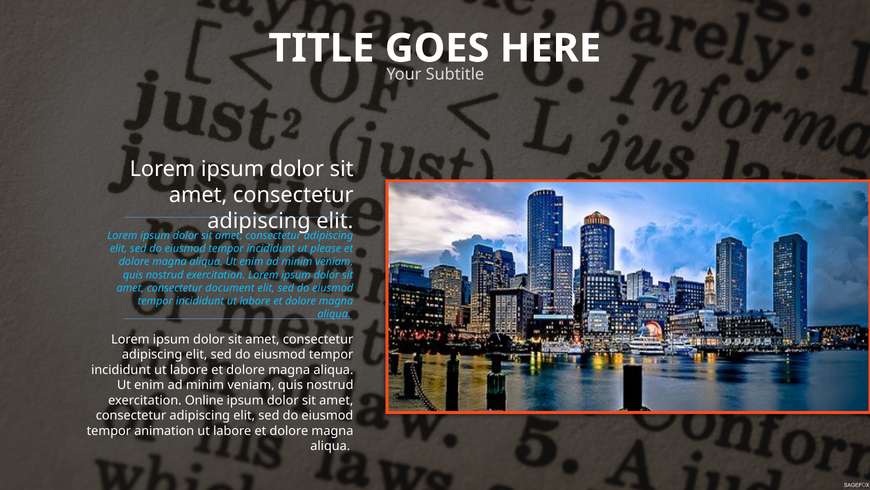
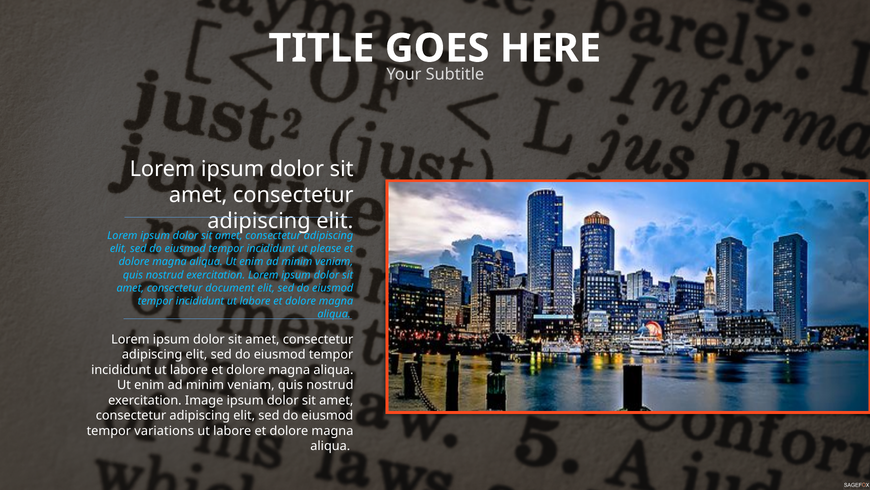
Online: Online -> Image
animation: animation -> variations
